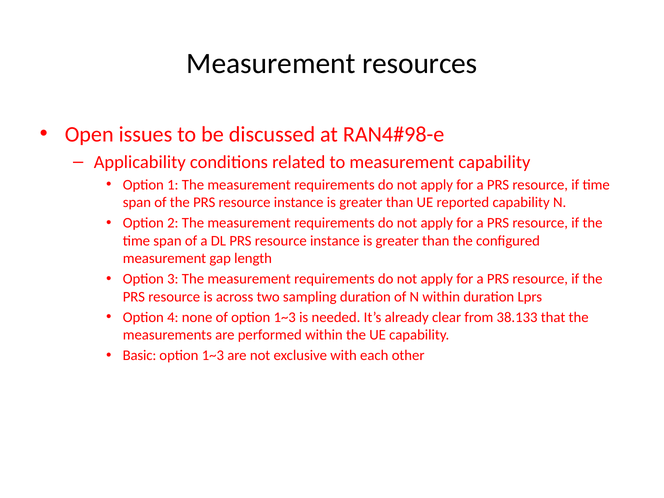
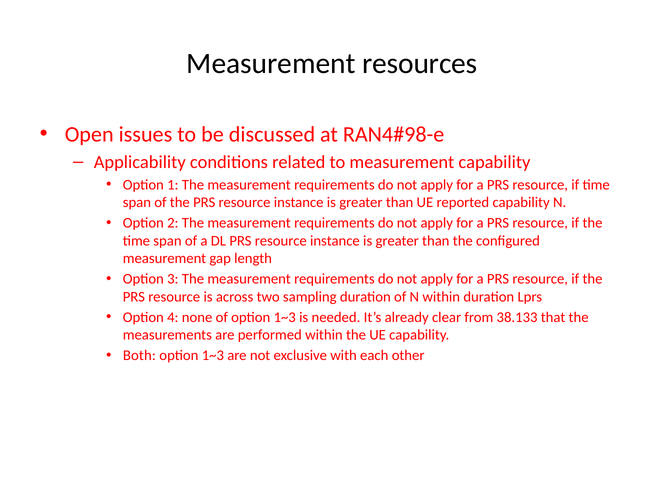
Basic: Basic -> Both
